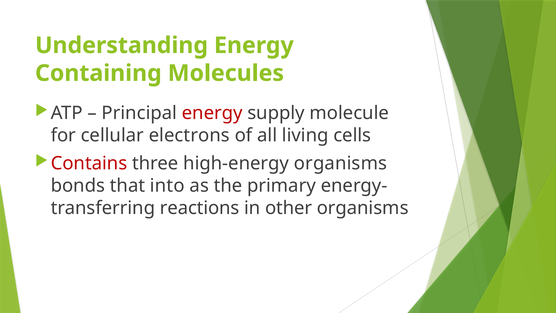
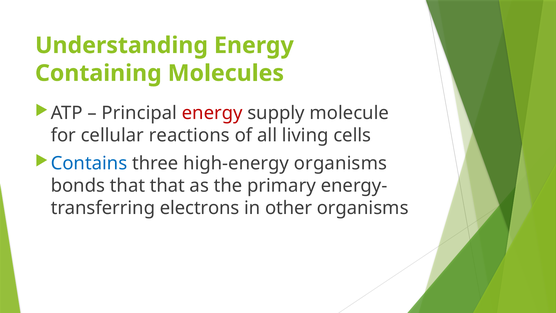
electrons: electrons -> reactions
Contains colour: red -> blue
that into: into -> that
reactions: reactions -> electrons
